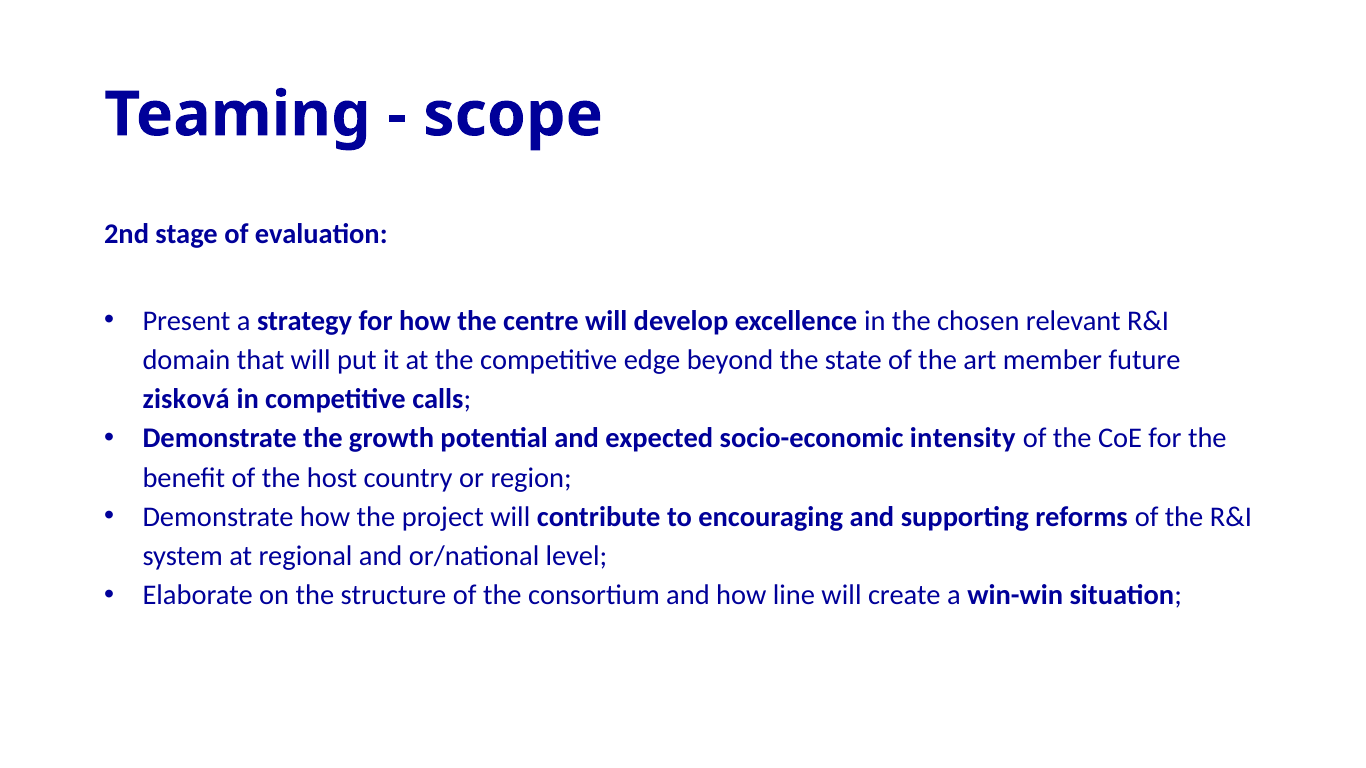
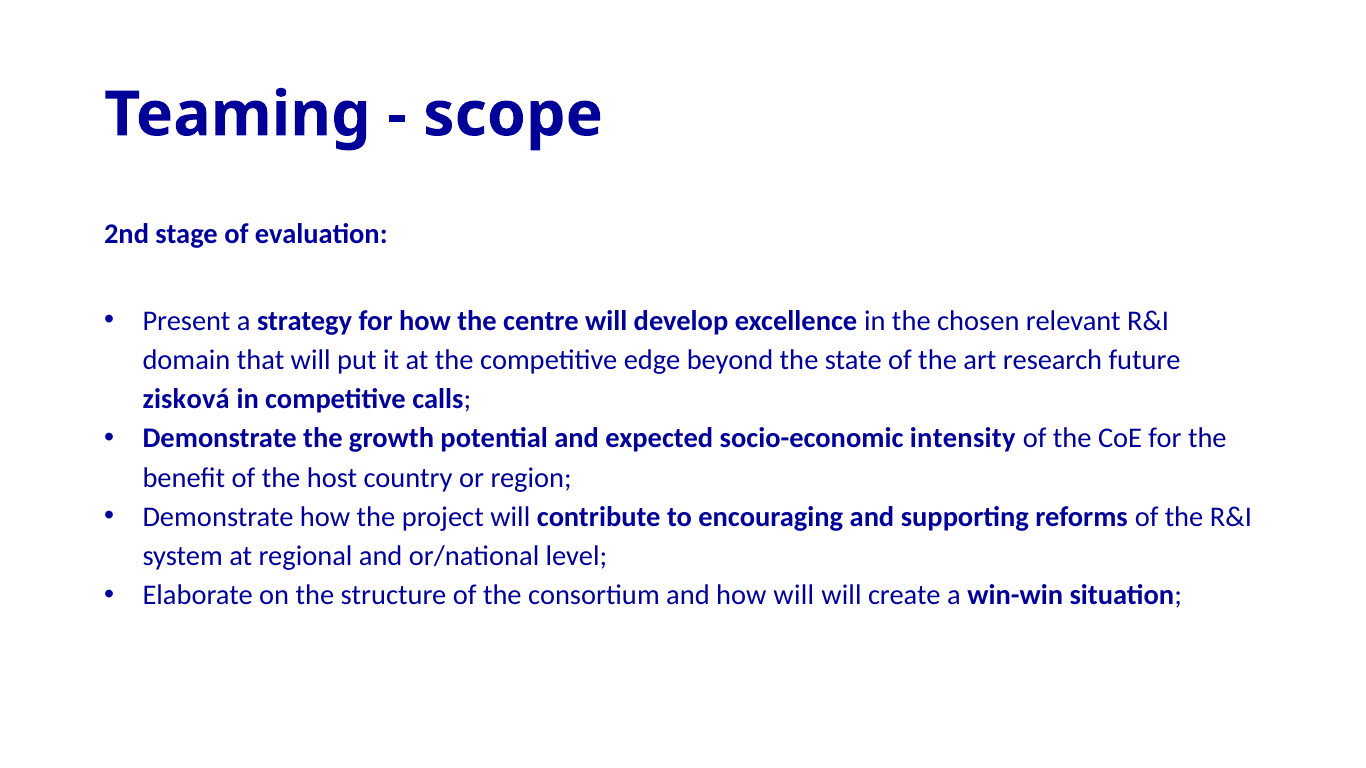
member: member -> research
how line: line -> will
